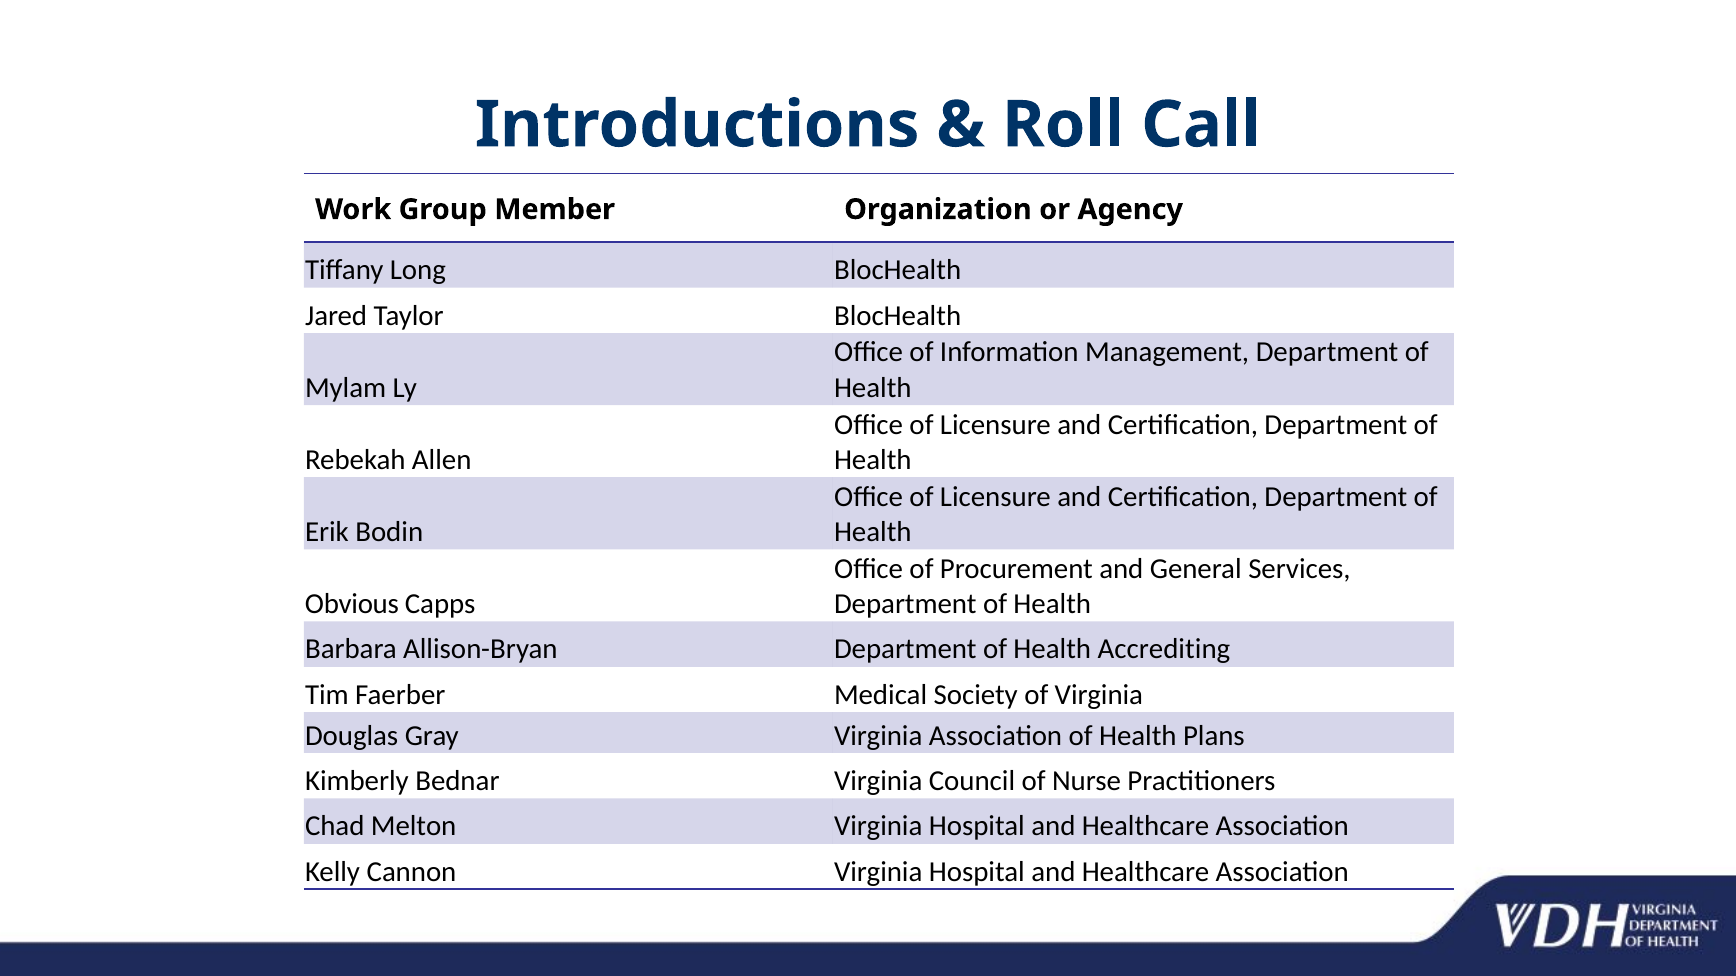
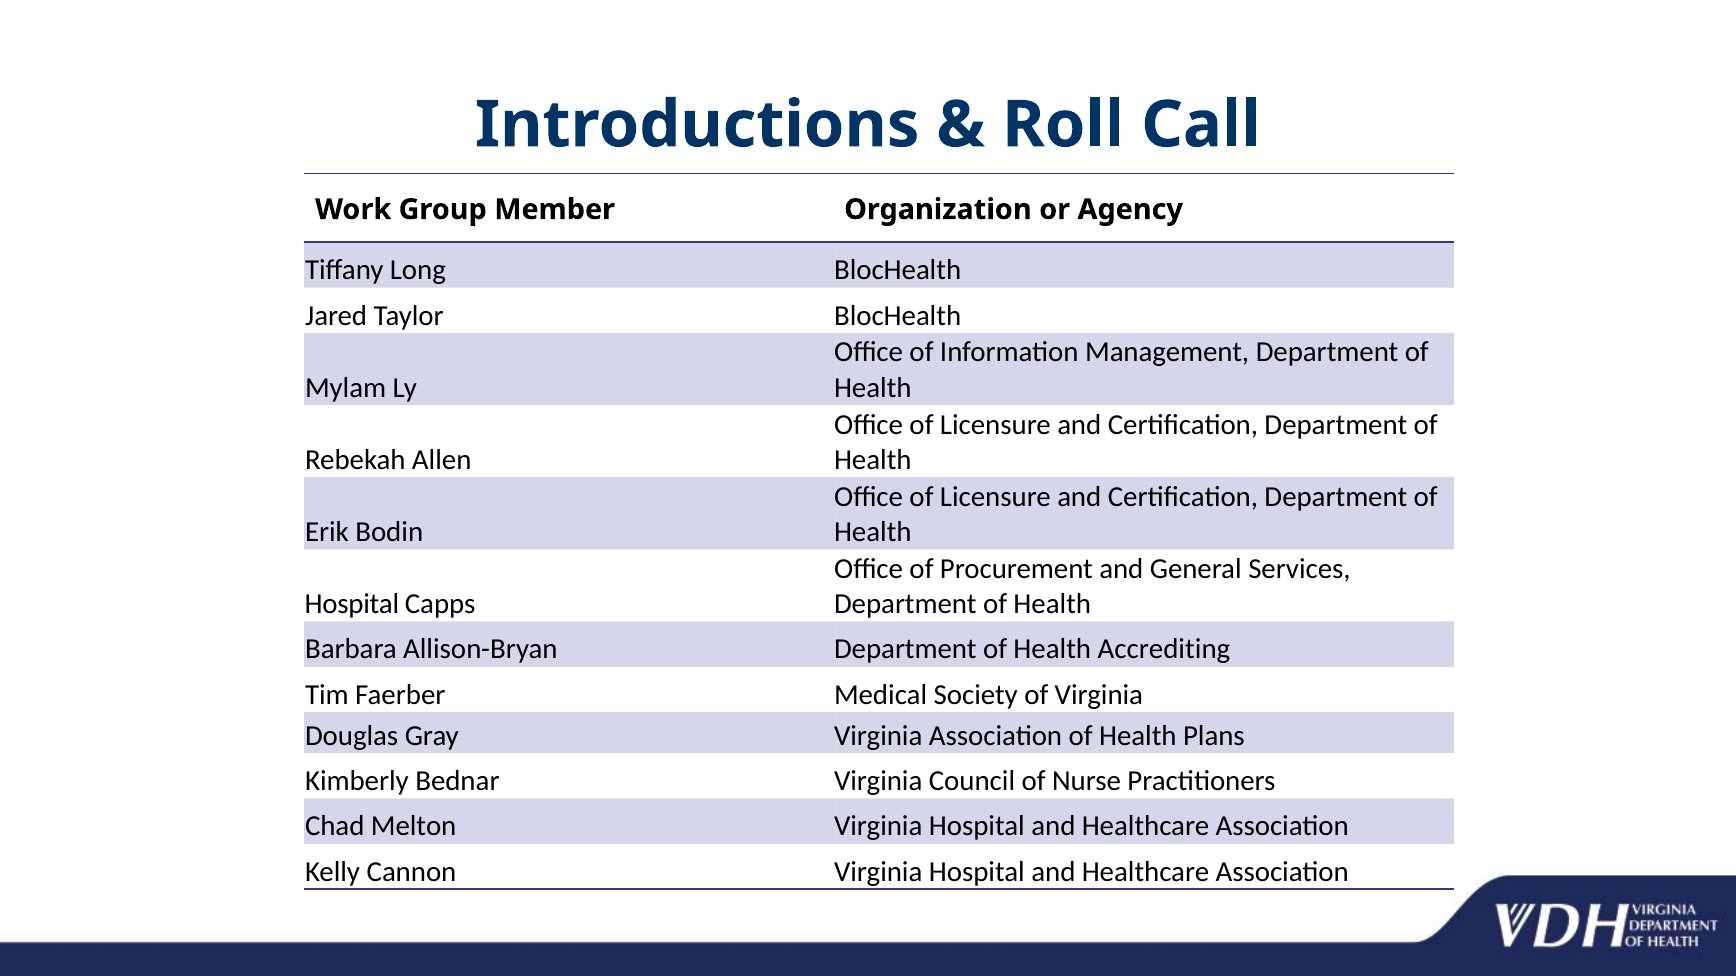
Obvious at (352, 604): Obvious -> Hospital
